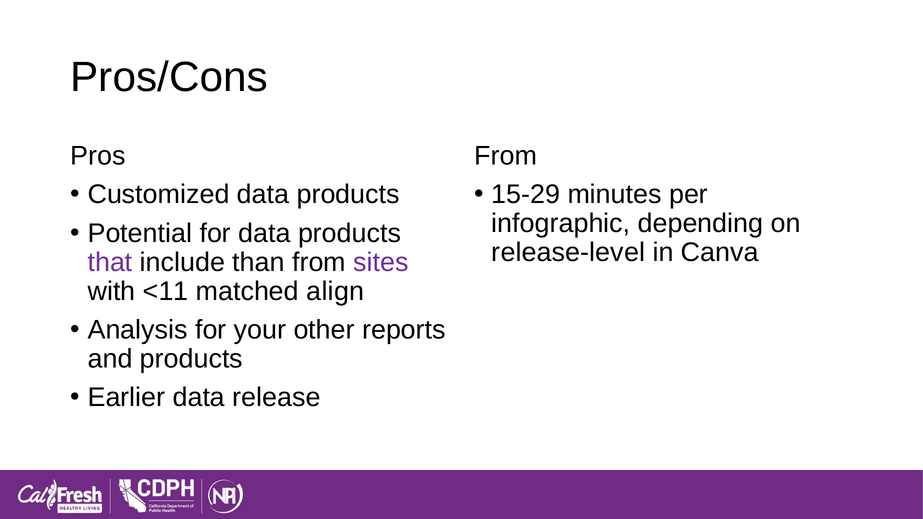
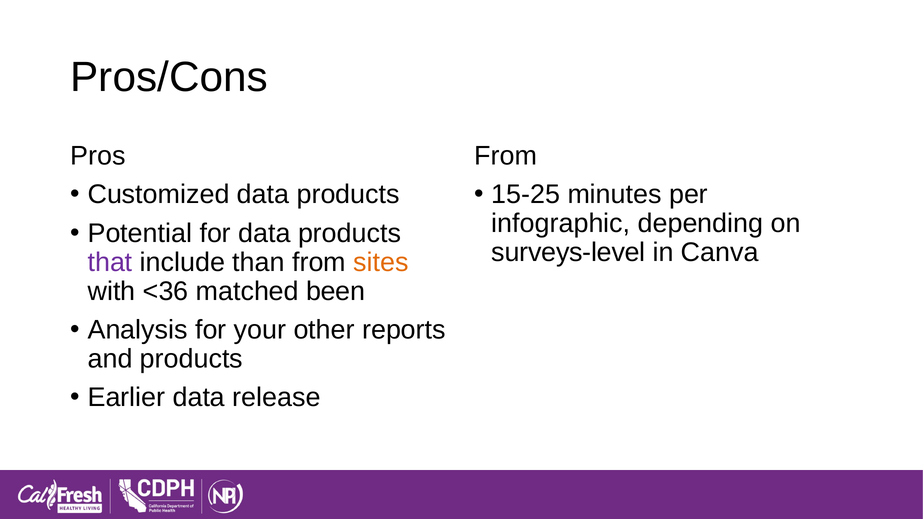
15-29: 15-29 -> 15-25
release-level: release-level -> surveys-level
sites colour: purple -> orange
<11: <11 -> <36
align: align -> been
